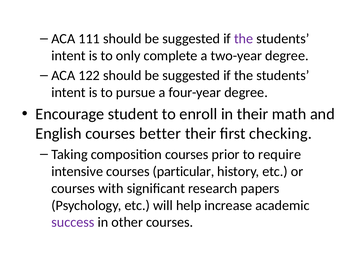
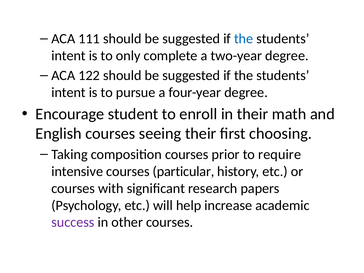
the at (244, 39) colour: purple -> blue
better: better -> seeing
checking: checking -> choosing
